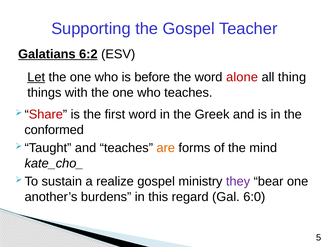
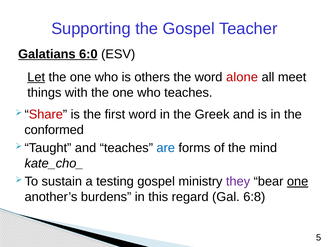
6:2: 6:2 -> 6:0
before: before -> others
thing: thing -> meet
are colour: orange -> blue
realize: realize -> testing
one at (298, 181) underline: none -> present
6:0: 6:0 -> 6:8
